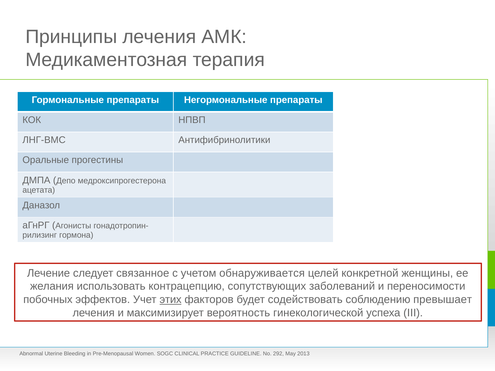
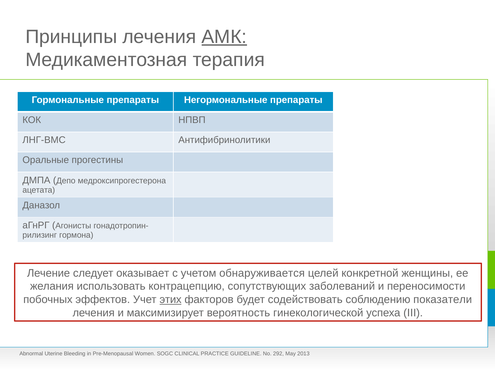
АМК underline: none -> present
связанное: связанное -> оказывает
превышает: превышает -> показатели
